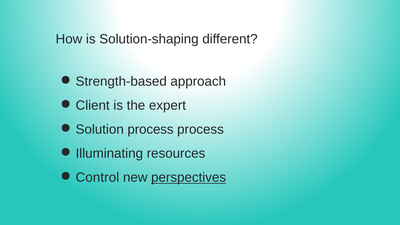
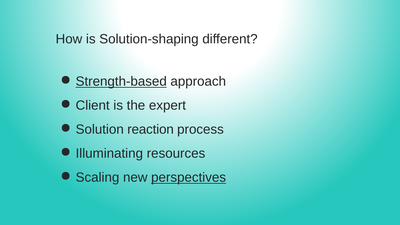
Strength-based underline: none -> present
Solution process: process -> reaction
Control: Control -> Scaling
